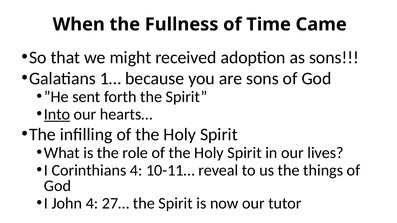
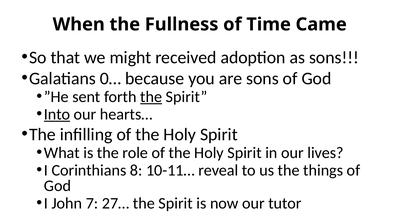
1…: 1… -> 0…
the at (151, 97) underline: none -> present
Corinthians 4: 4 -> 8
John 4: 4 -> 7
